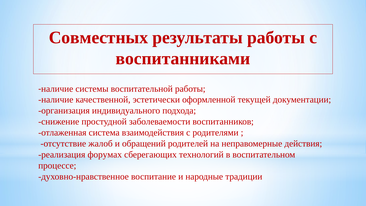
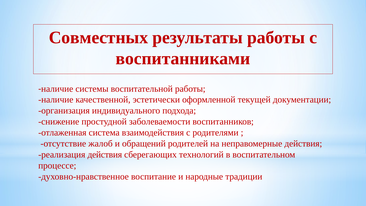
реализация форумах: форумах -> действия
